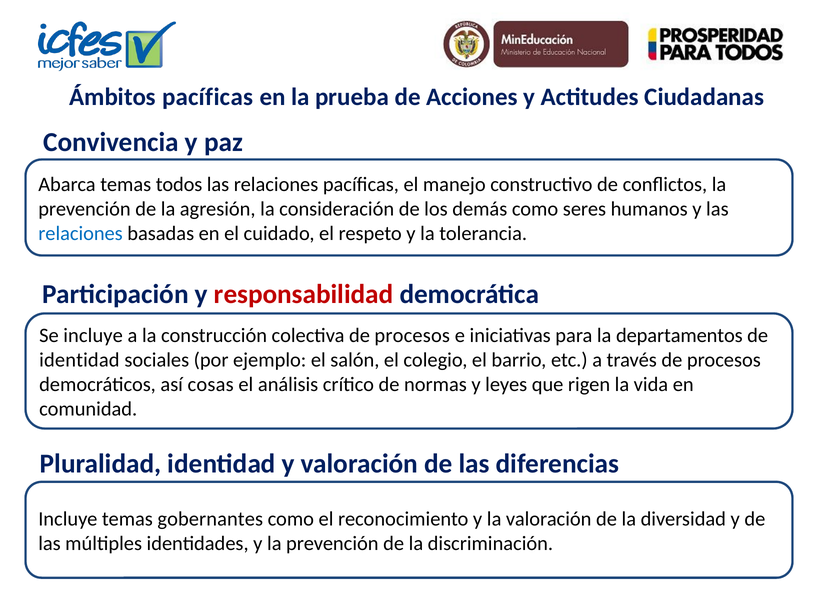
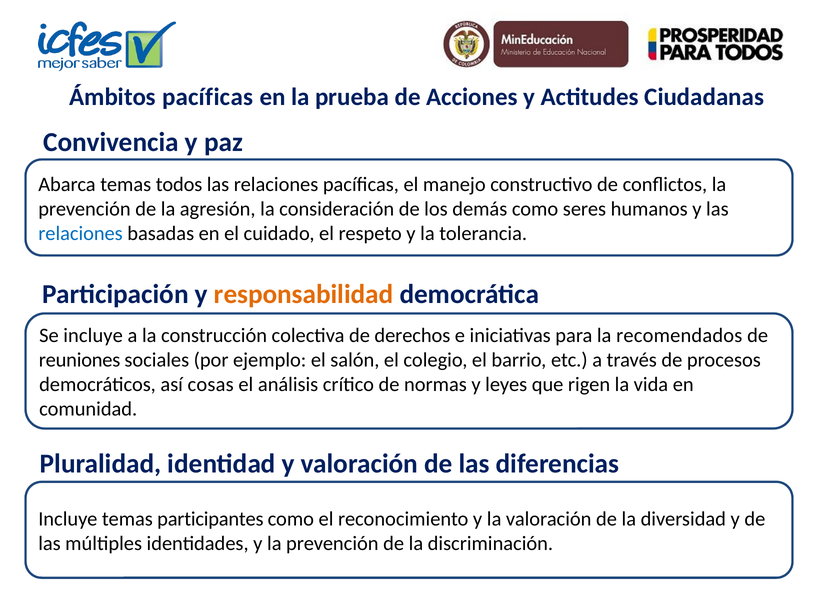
responsabilidad colour: red -> orange
colectiva de procesos: procesos -> derechos
departamentos: departamentos -> recomendados
identidad at (79, 360): identidad -> reuniones
gobernantes: gobernantes -> participantes
